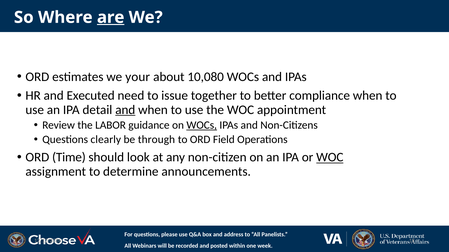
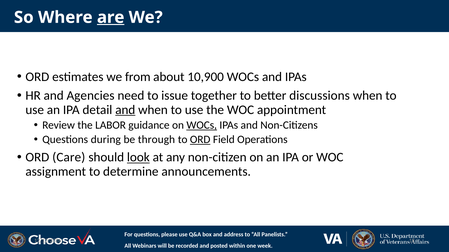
your: your -> from
10,080: 10,080 -> 10,900
Executed: Executed -> Agencies
compliance: compliance -> discussions
clearly: clearly -> during
ORD at (200, 140) underline: none -> present
Time: Time -> Care
look underline: none -> present
WOC at (330, 158) underline: present -> none
